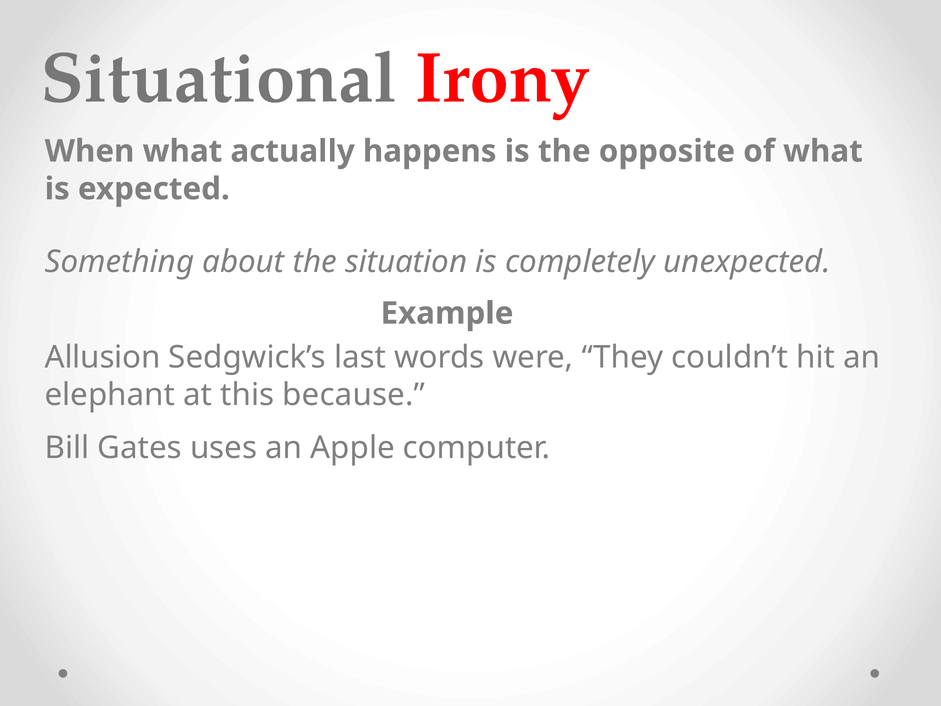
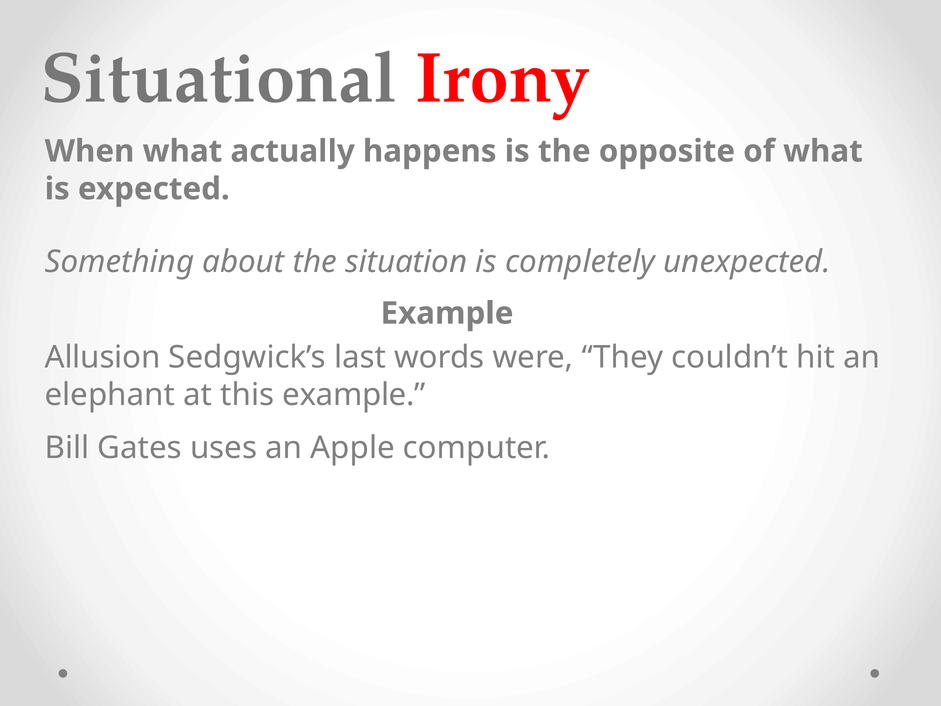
this because: because -> example
